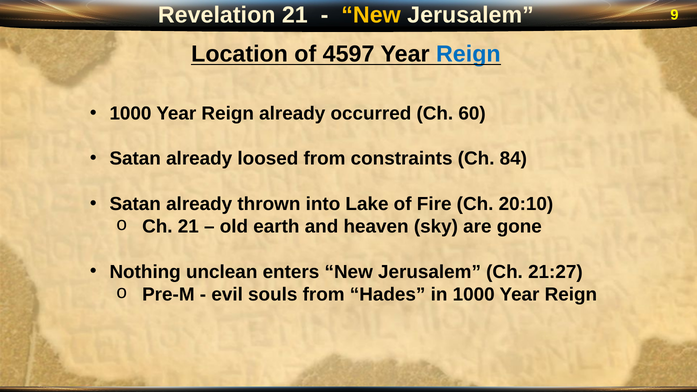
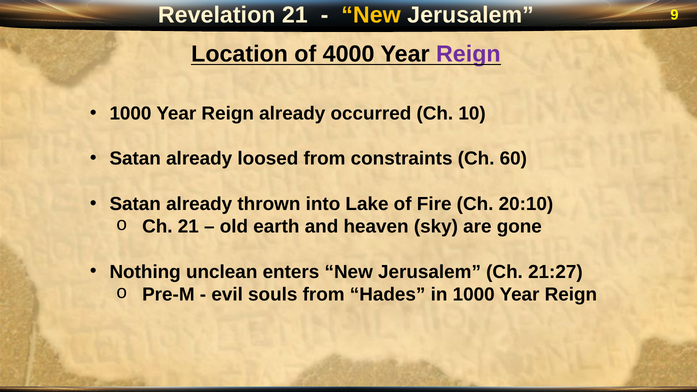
4597: 4597 -> 4000
Reign at (468, 54) colour: blue -> purple
60: 60 -> 10
84: 84 -> 60
